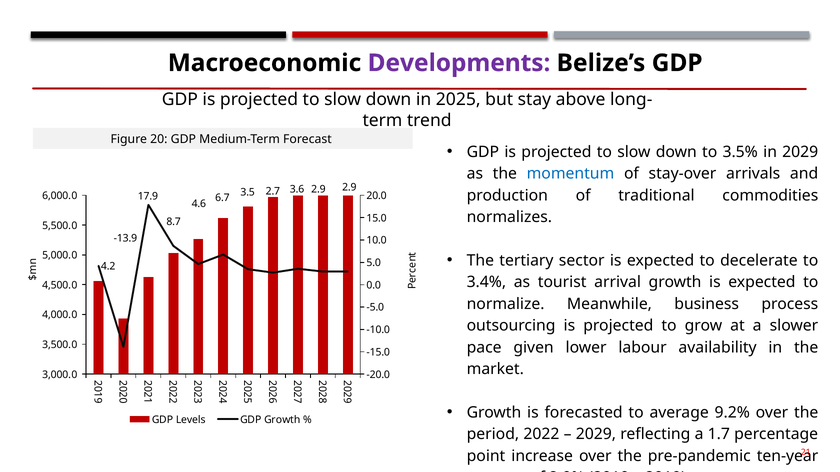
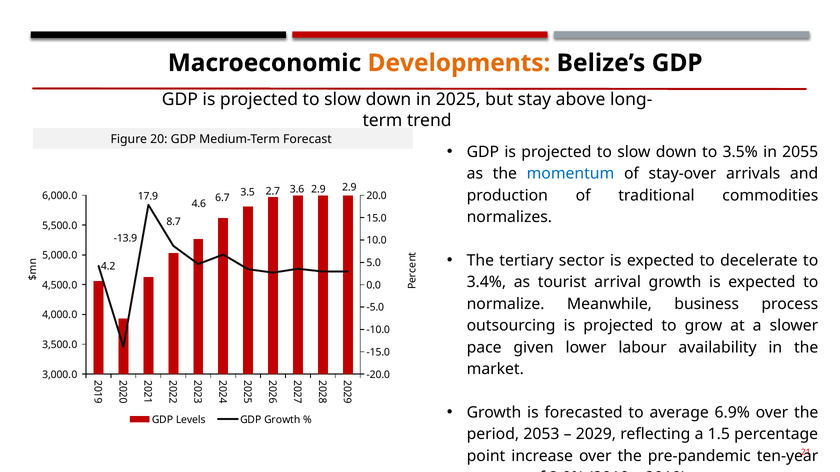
Developments colour: purple -> orange
in 2029: 2029 -> 2055
9.2%: 9.2% -> 6.9%
2022: 2022 -> 2053
1.7: 1.7 -> 1.5
